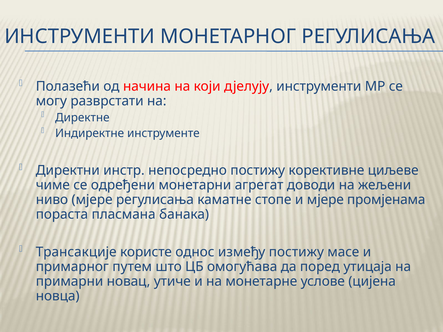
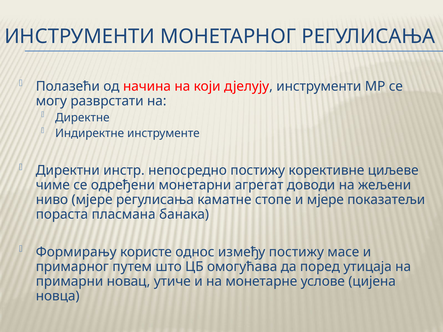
промјенама: промјенама -> показатељи
Трансакције: Трансакције -> Формирању
